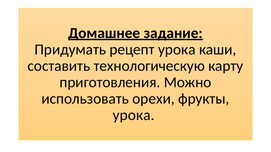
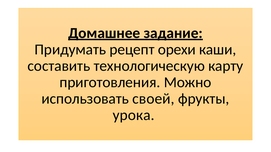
рецепт урока: урока -> орехи
орехи: орехи -> своей
